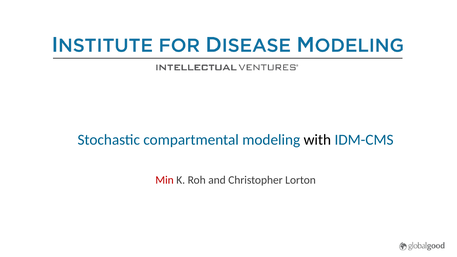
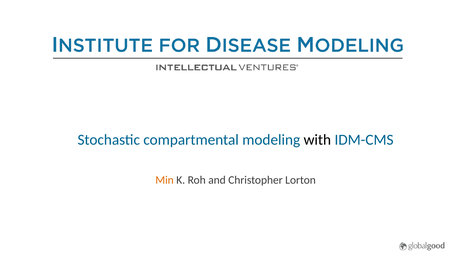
Min colour: red -> orange
